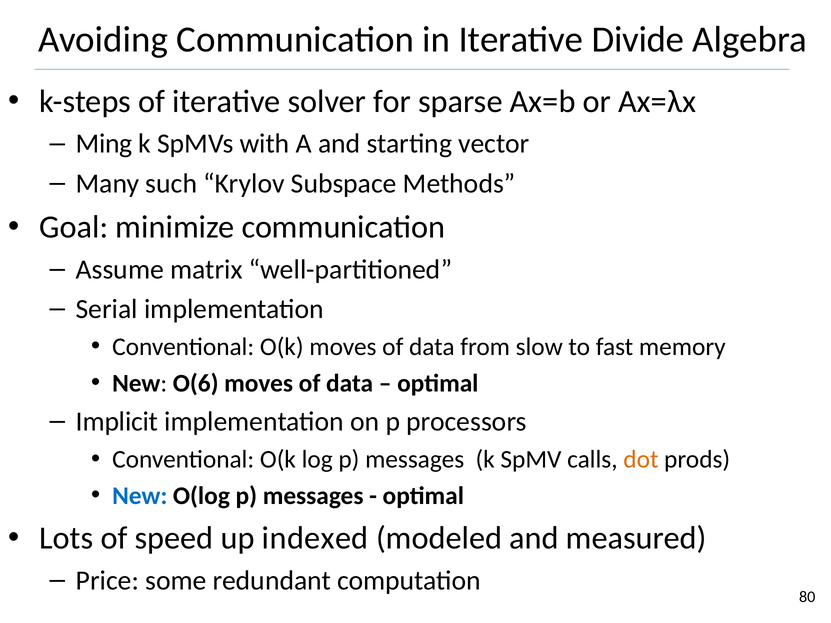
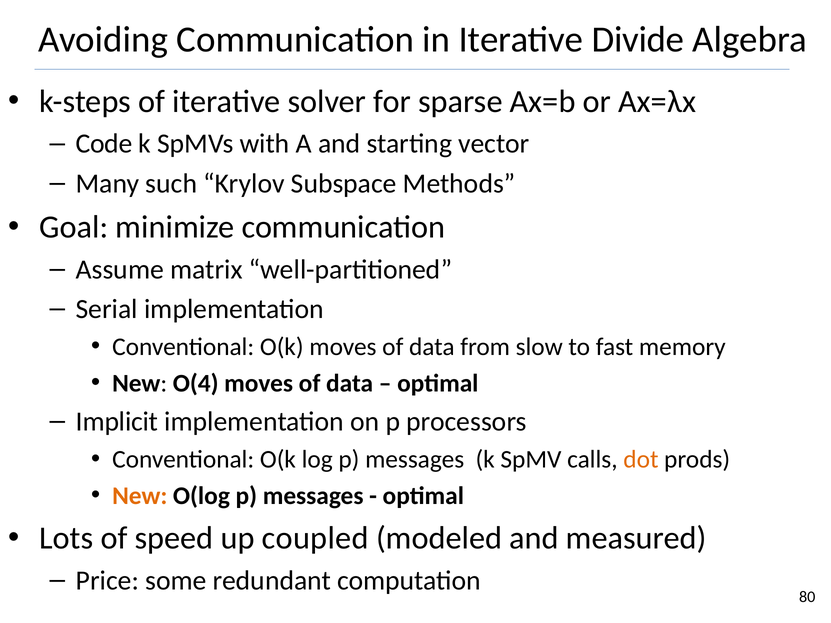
Ming: Ming -> Code
O(6: O(6 -> O(4
New at (140, 496) colour: blue -> orange
indexed: indexed -> coupled
